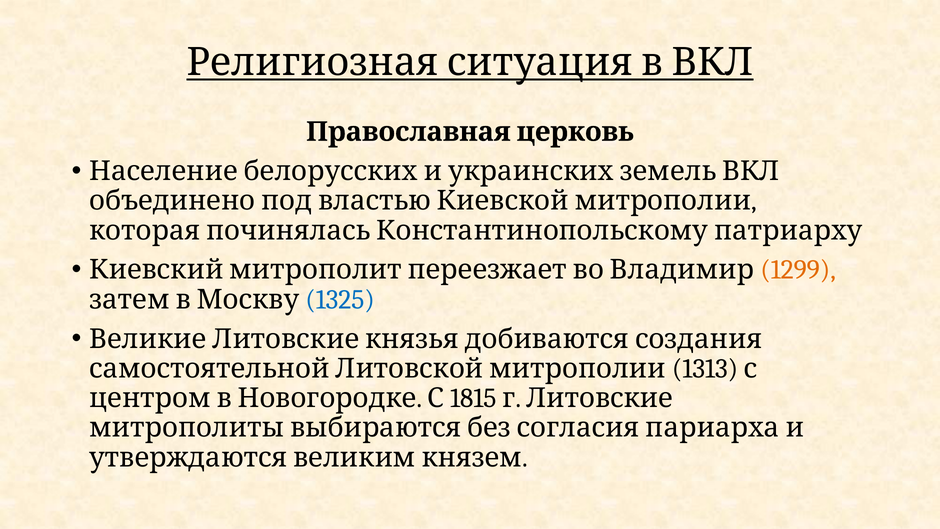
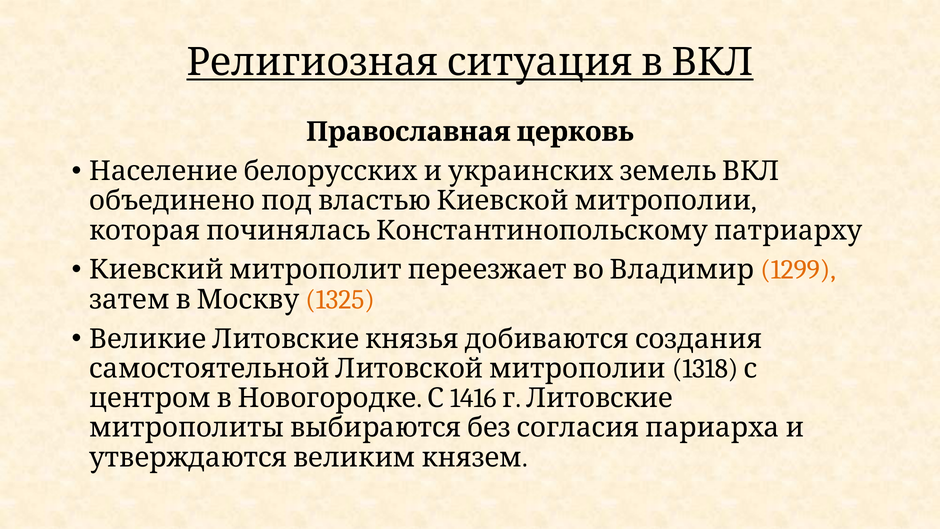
1325 colour: blue -> orange
1313: 1313 -> 1318
1815: 1815 -> 1416
